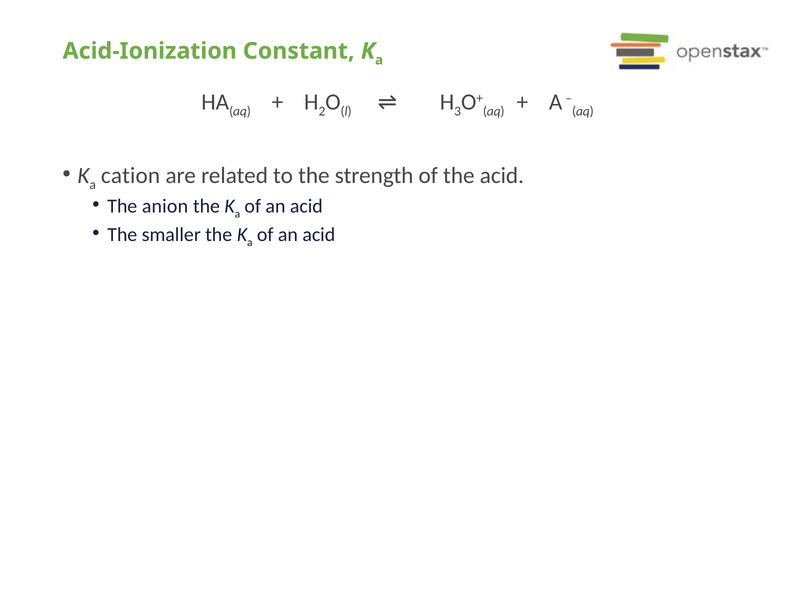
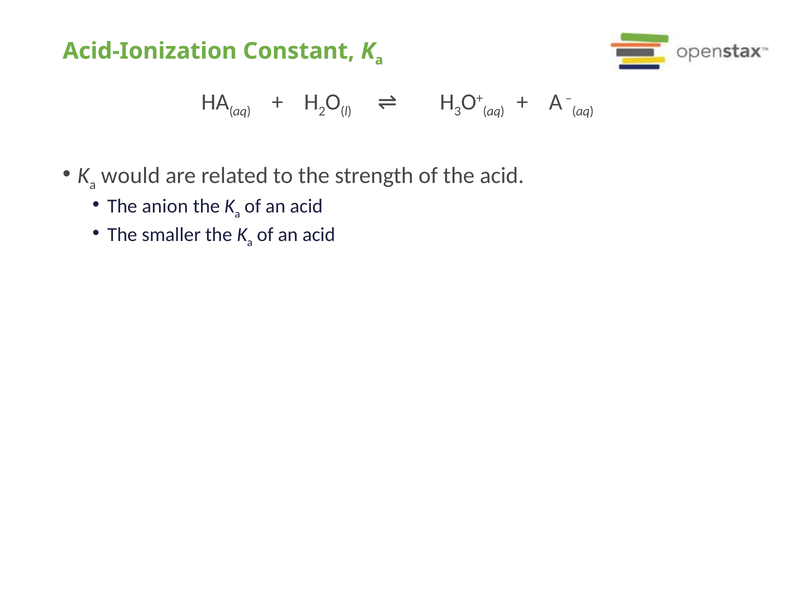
cation: cation -> would
